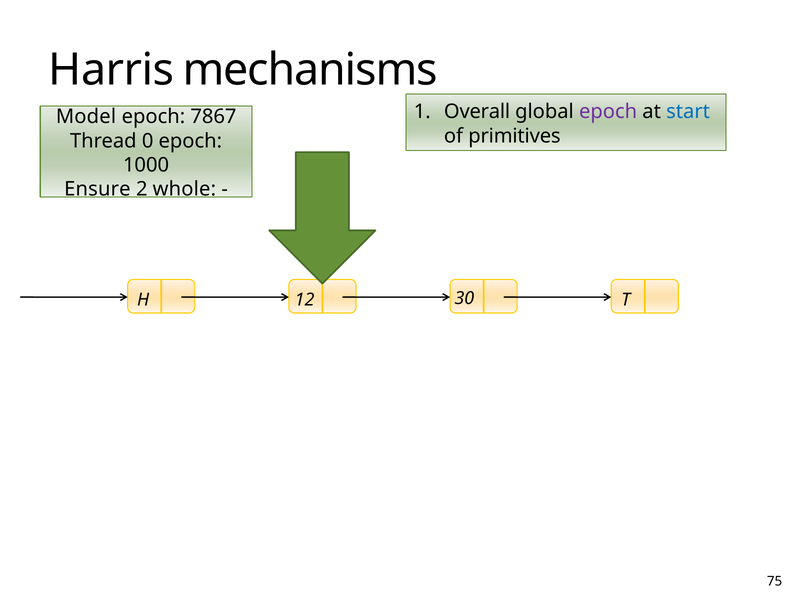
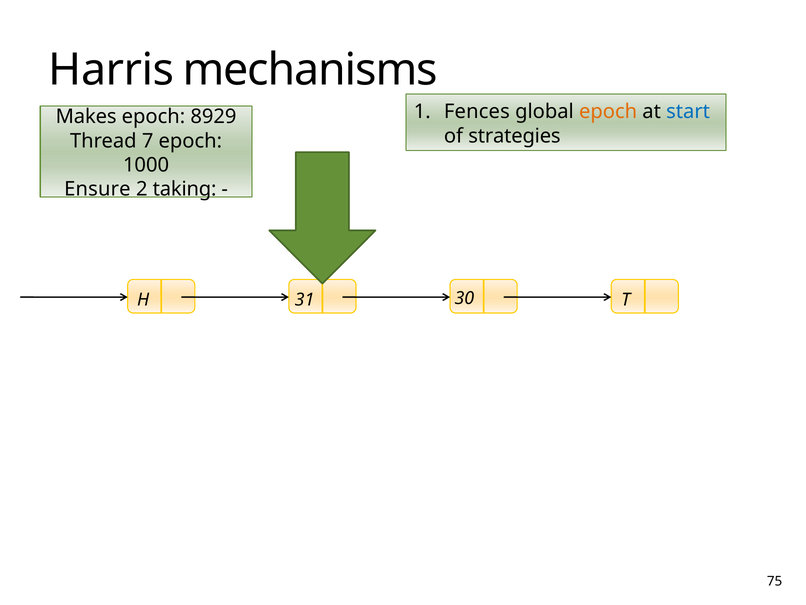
Overall: Overall -> Fences
epoch at (608, 112) colour: purple -> orange
Model: Model -> Makes
7867: 7867 -> 8929
primitives: primitives -> strategies
0: 0 -> 7
whole: whole -> taking
12: 12 -> 31
